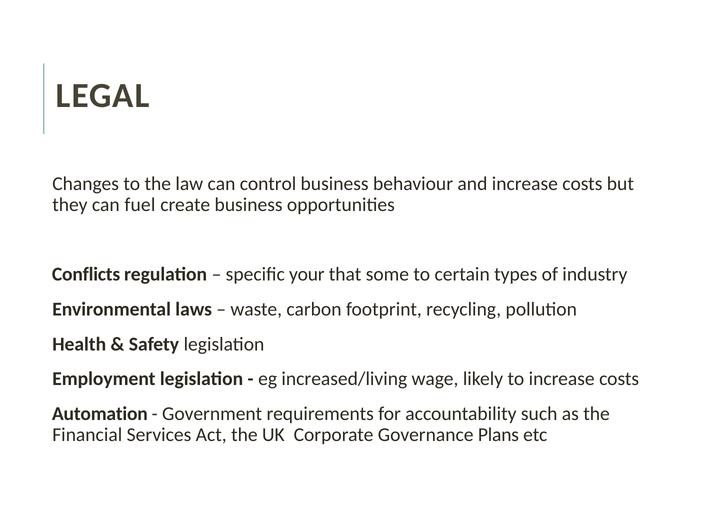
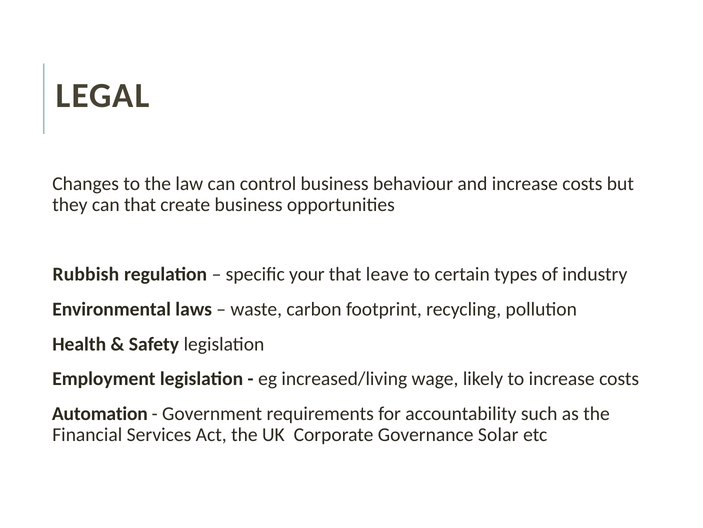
can fuel: fuel -> that
Conflicts: Conflicts -> Rubbish
some: some -> leave
Plans: Plans -> Solar
